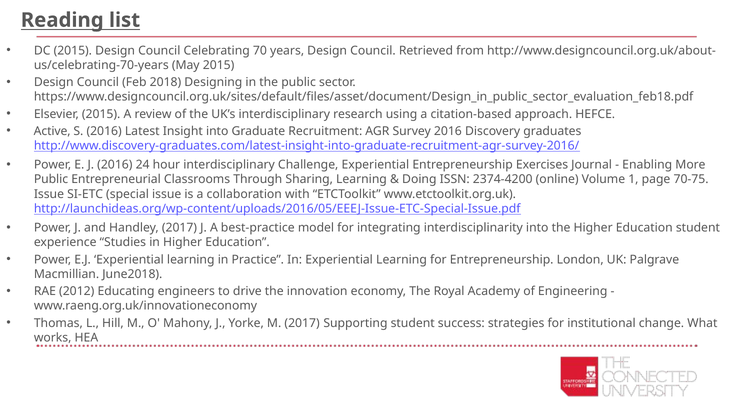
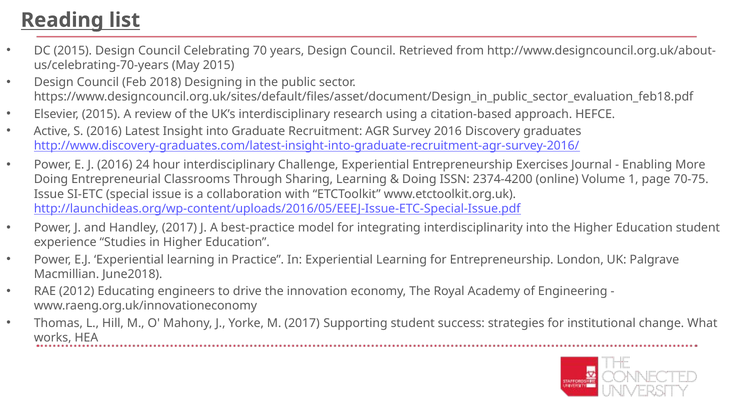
Public at (51, 179): Public -> Doing
